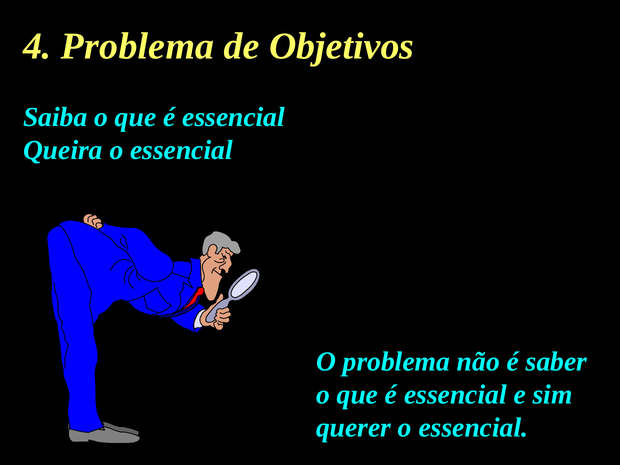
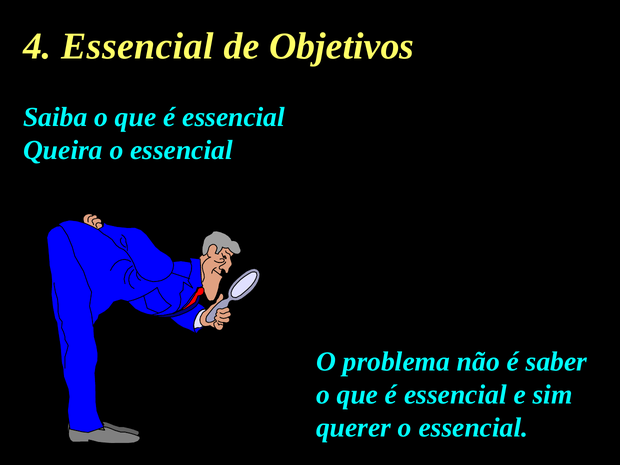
4 Problema: Problema -> Essencial
